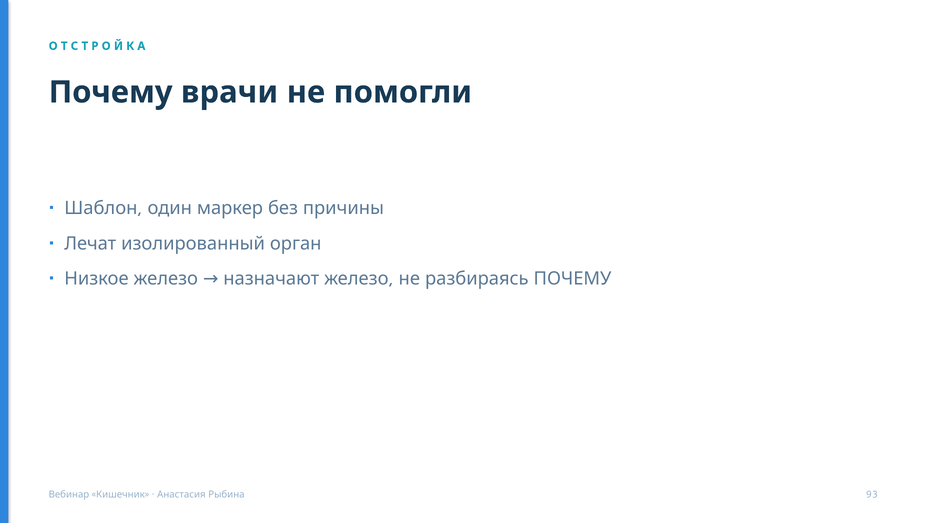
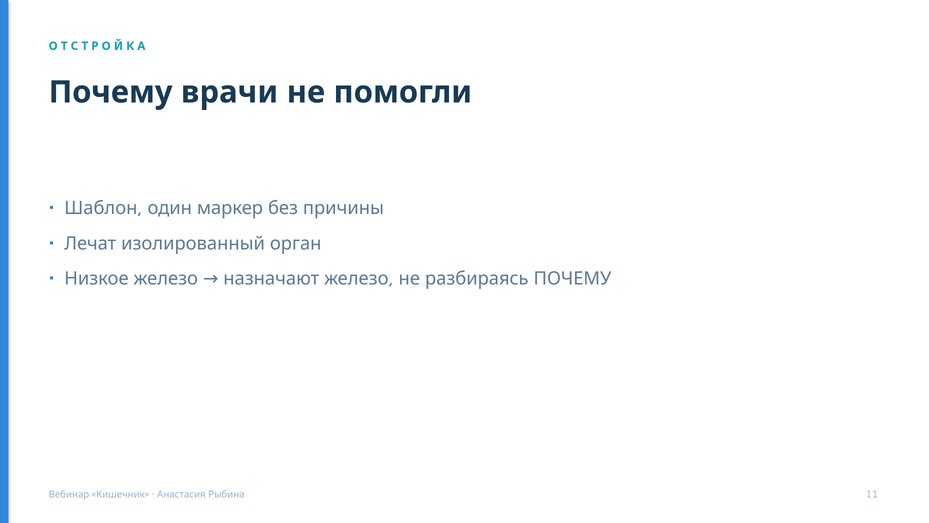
93: 93 -> 11
